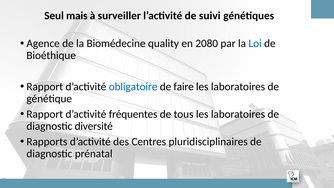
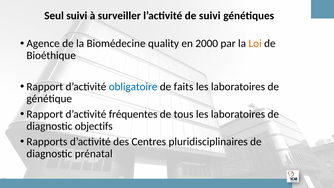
Seul mais: mais -> suivi
2080: 2080 -> 2000
Loi colour: blue -> orange
faire: faire -> faits
diversité: diversité -> objectifs
